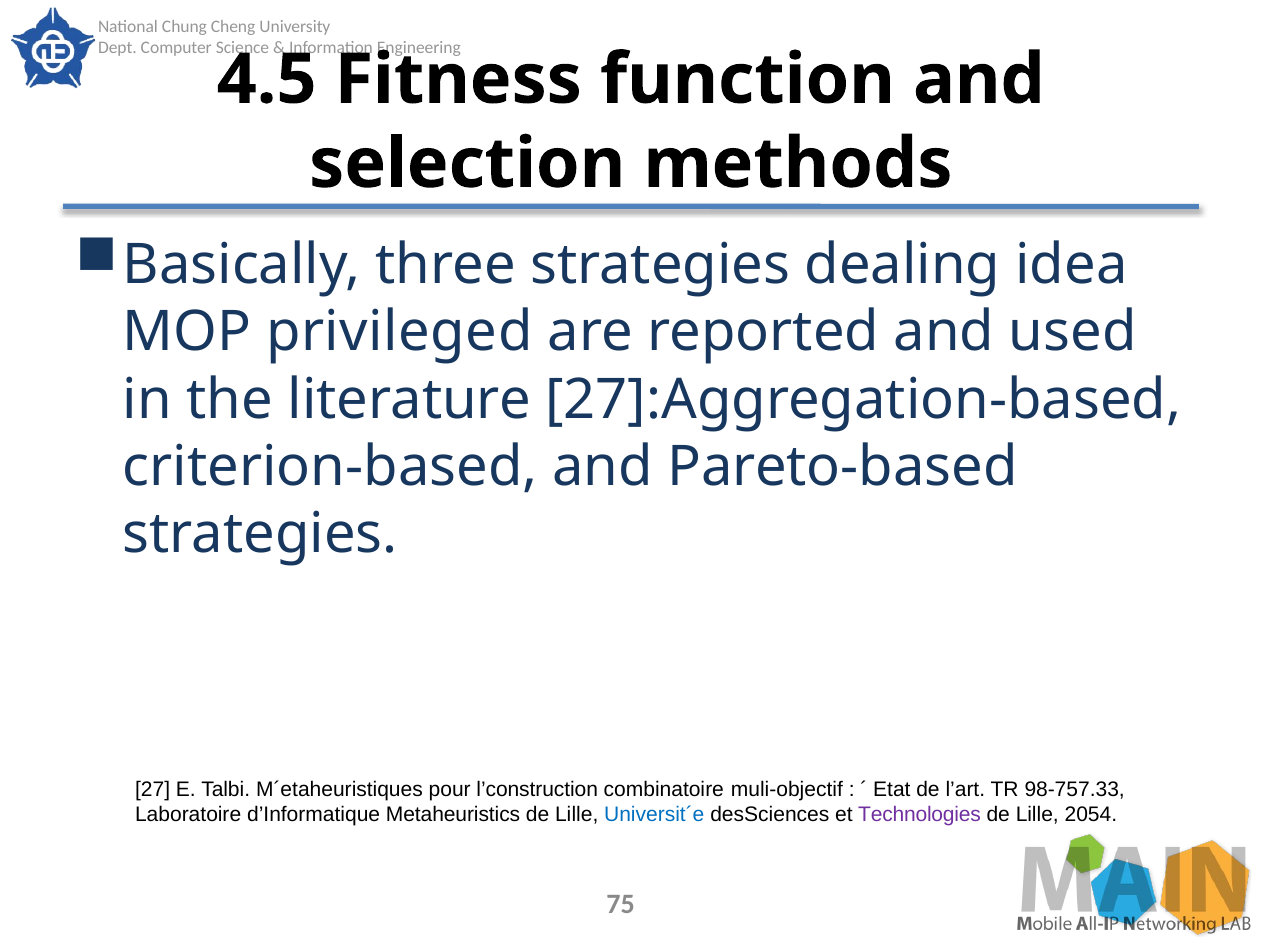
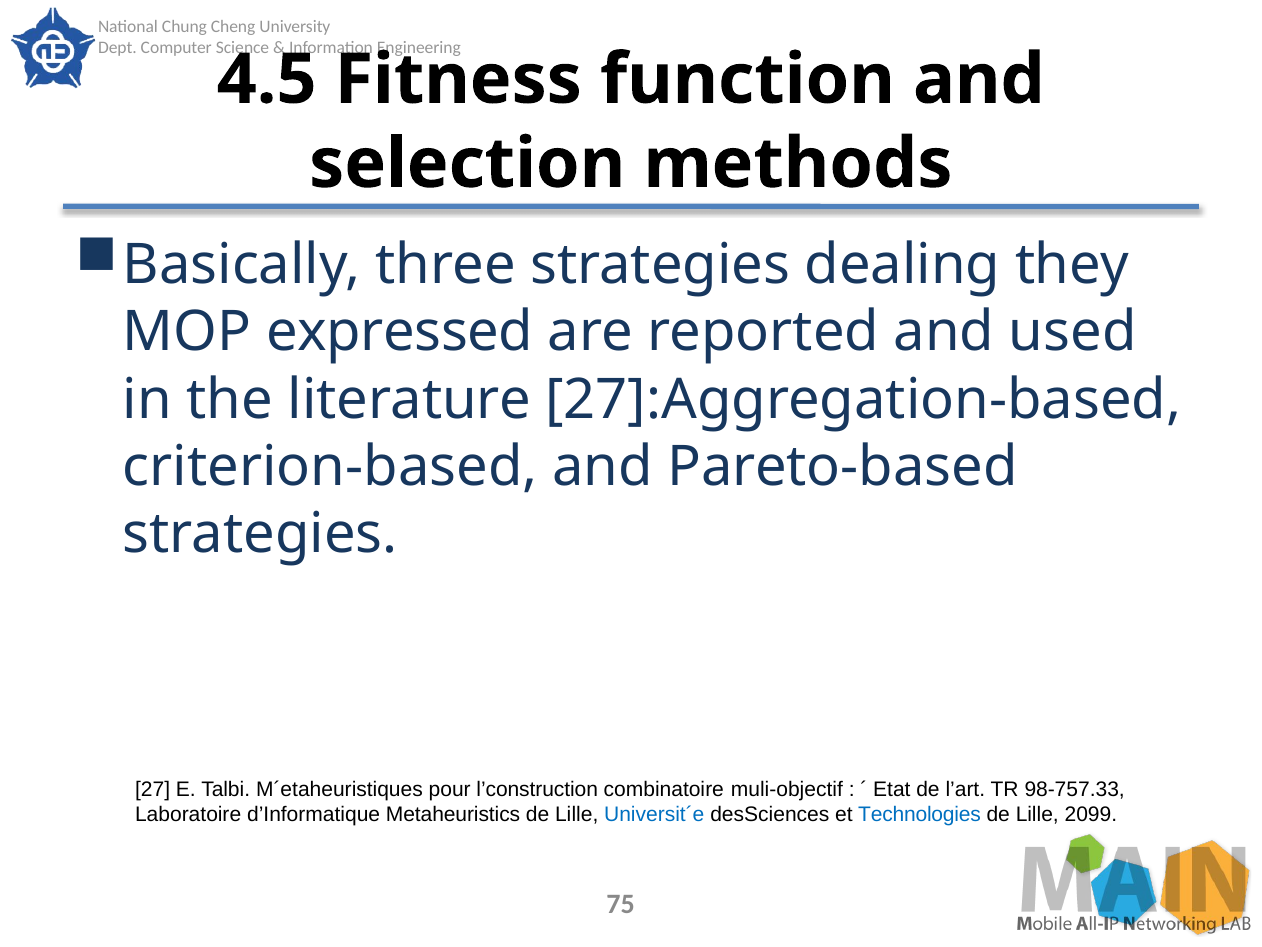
idea: idea -> they
privileged: privileged -> expressed
Technologies colour: purple -> blue
2054: 2054 -> 2099
